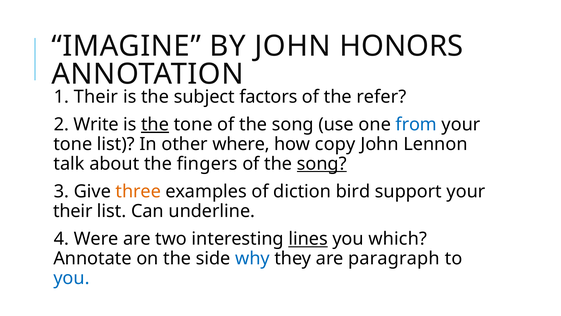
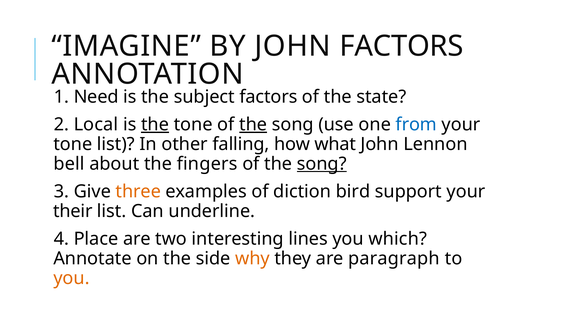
JOHN HONORS: HONORS -> FACTORS
1 Their: Their -> Need
refer: refer -> state
Write: Write -> Local
the at (253, 124) underline: none -> present
where: where -> falling
copy: copy -> what
talk: talk -> bell
Were: Were -> Place
lines underline: present -> none
why colour: blue -> orange
you at (72, 278) colour: blue -> orange
